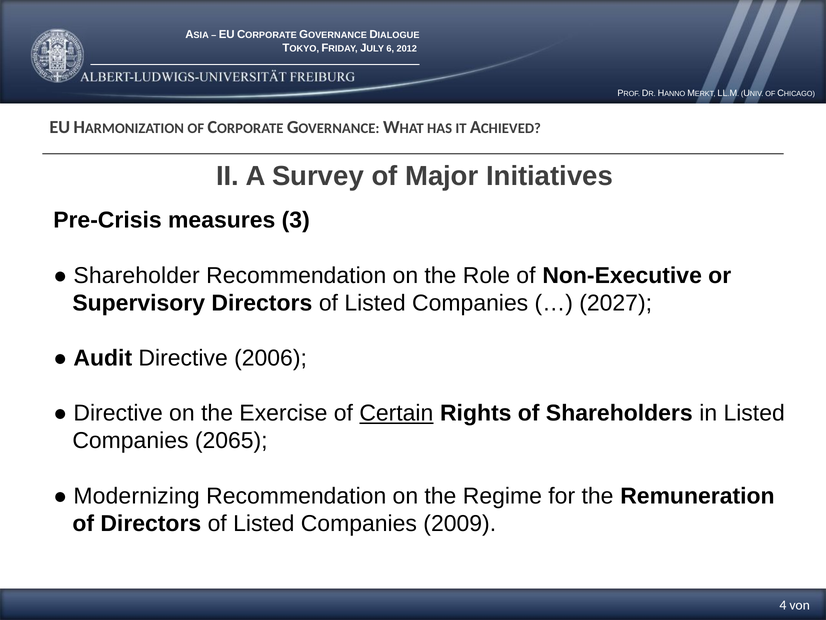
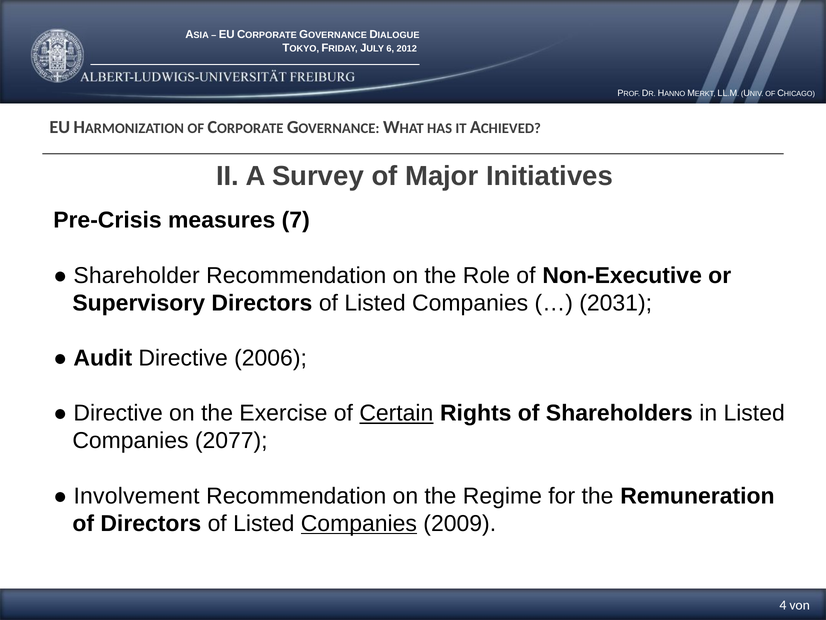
3: 3 -> 7
2027: 2027 -> 2031
2065: 2065 -> 2077
Modernizing: Modernizing -> Involvement
Companies at (359, 523) underline: none -> present
